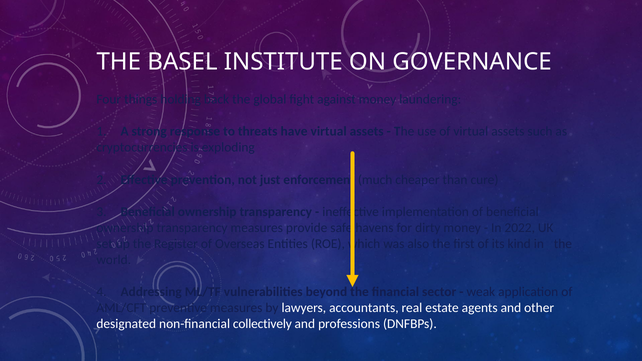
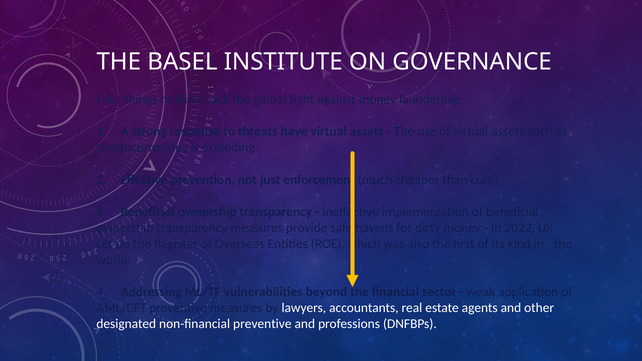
non-financial collectively: collectively -> preventive
